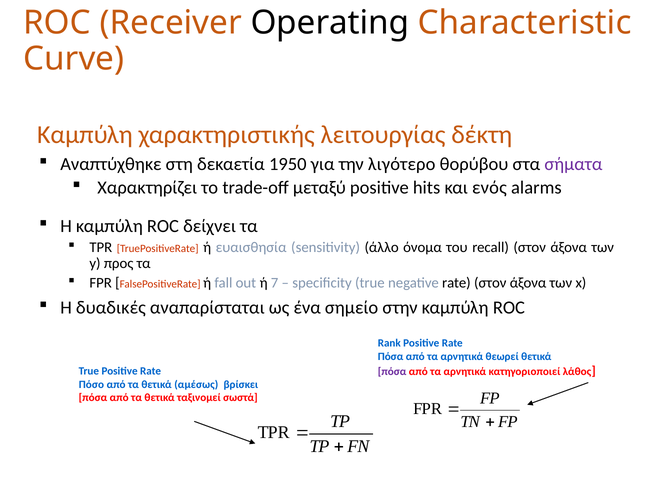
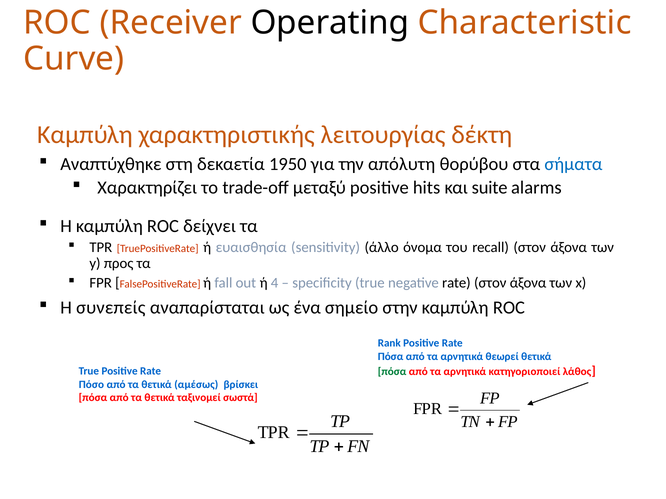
λιγότερο: λιγότερο -> απόλυτη
σήματα colour: purple -> blue
ενός: ενός -> suite
7: 7 -> 4
δυαδικές: δυαδικές -> συνεπείς
πόσα at (392, 372) colour: purple -> green
